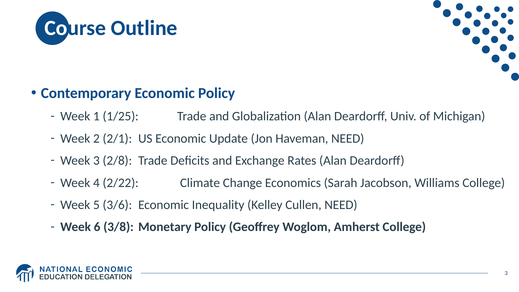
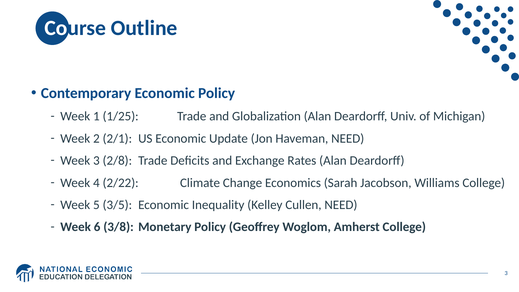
3/6: 3/6 -> 3/5
